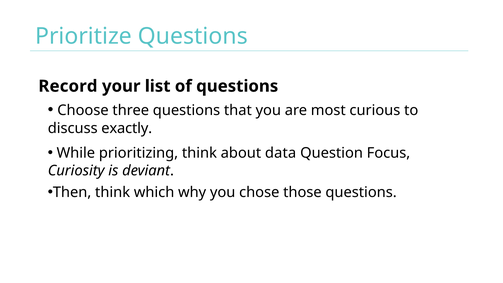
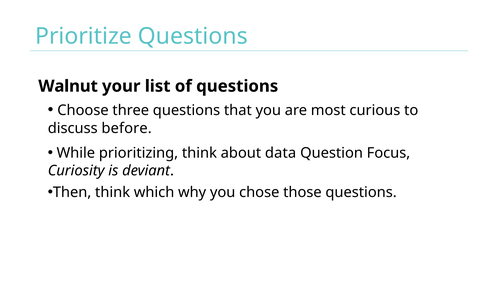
Record: Record -> Walnut
exactly: exactly -> before
